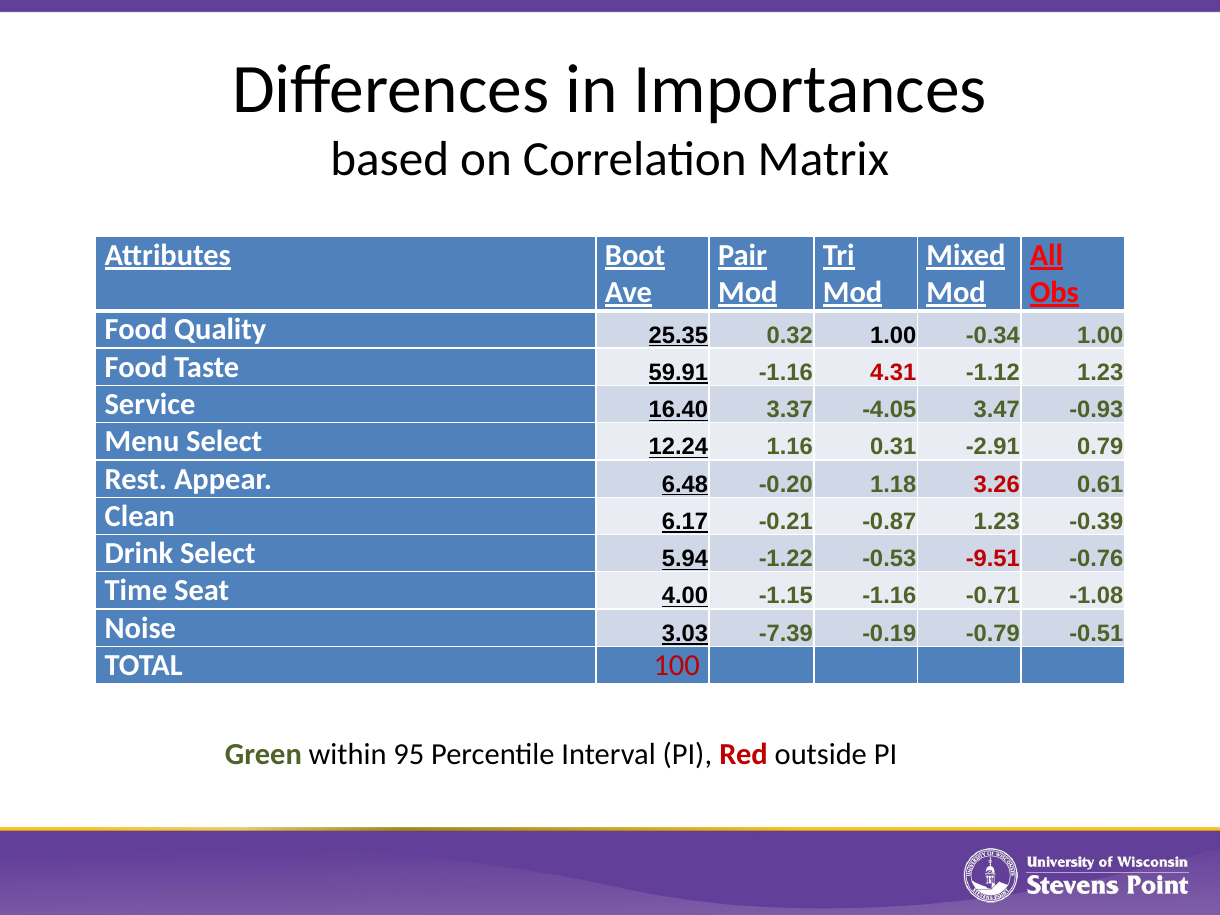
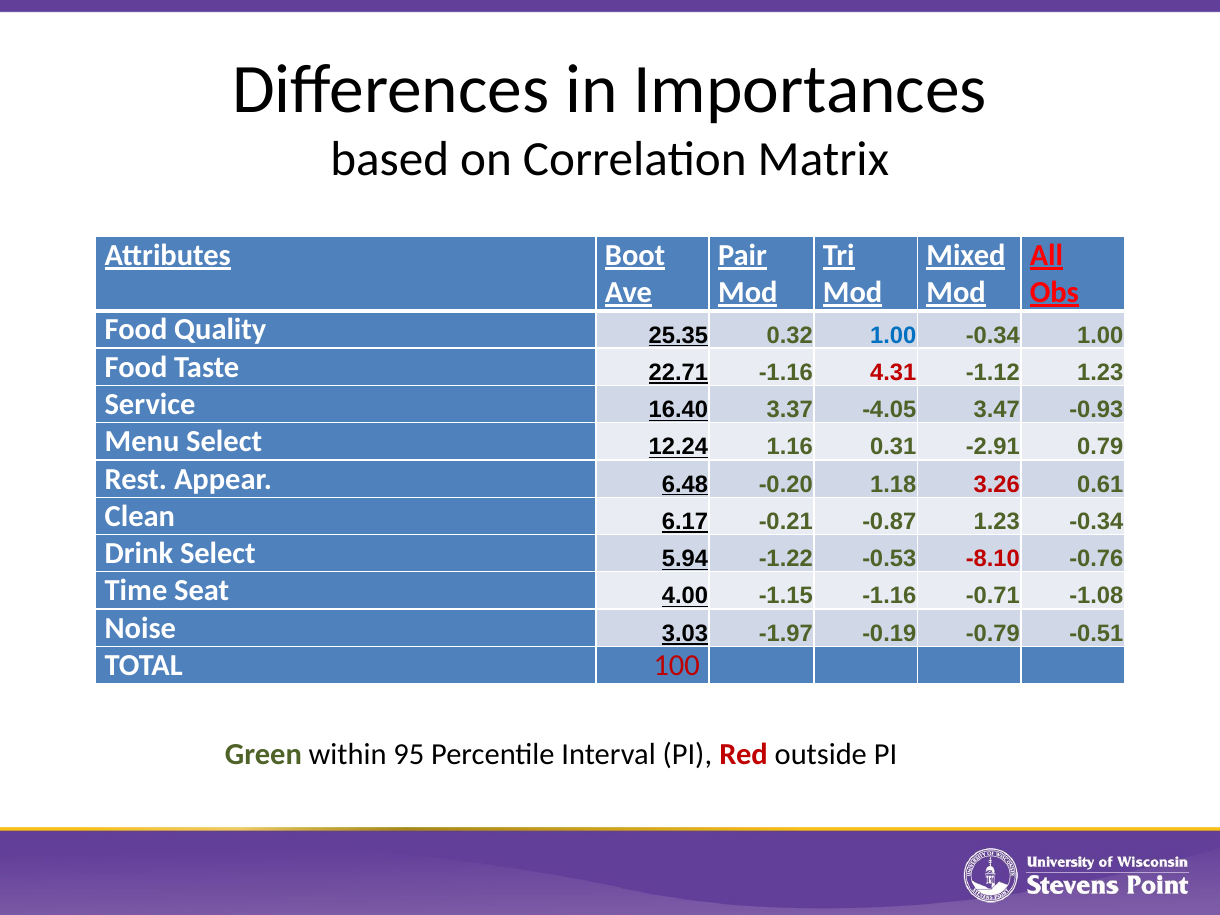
1.00 at (893, 335) colour: black -> blue
59.91: 59.91 -> 22.71
1.23 -0.39: -0.39 -> -0.34
-9.51: -9.51 -> -8.10
-7.39: -7.39 -> -1.97
